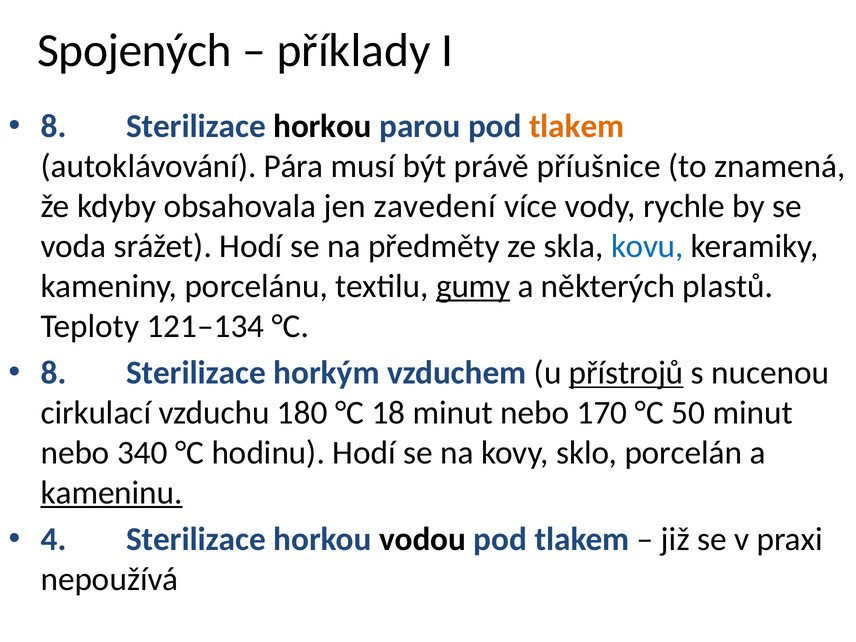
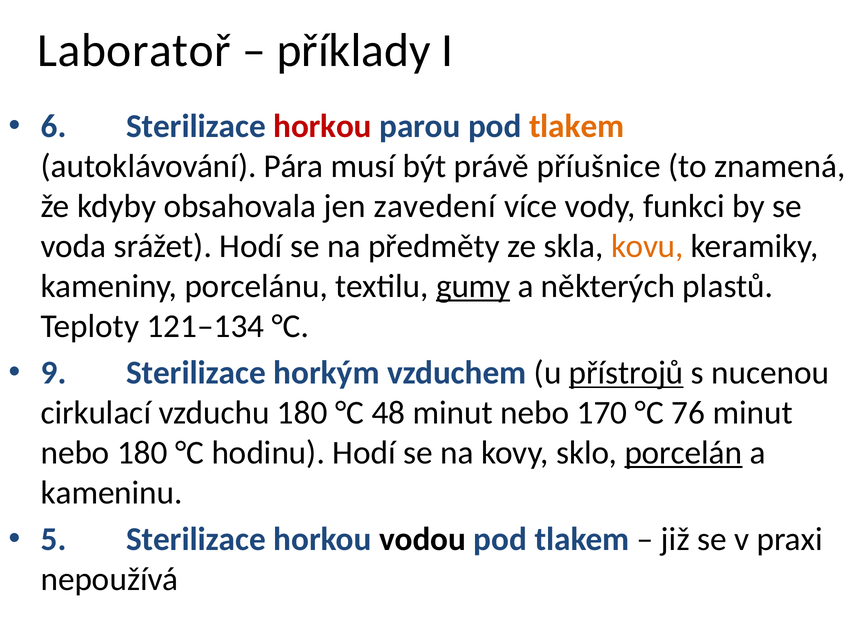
Spojených: Spojených -> Laboratoř
8 at (54, 126): 8 -> 6
horkou at (323, 126) colour: black -> red
rychle: rychle -> funkci
kovu colour: blue -> orange
8 at (54, 373): 8 -> 9
18: 18 -> 48
50: 50 -> 76
nebo 340: 340 -> 180
porcelán underline: none -> present
kameninu underline: present -> none
4: 4 -> 5
